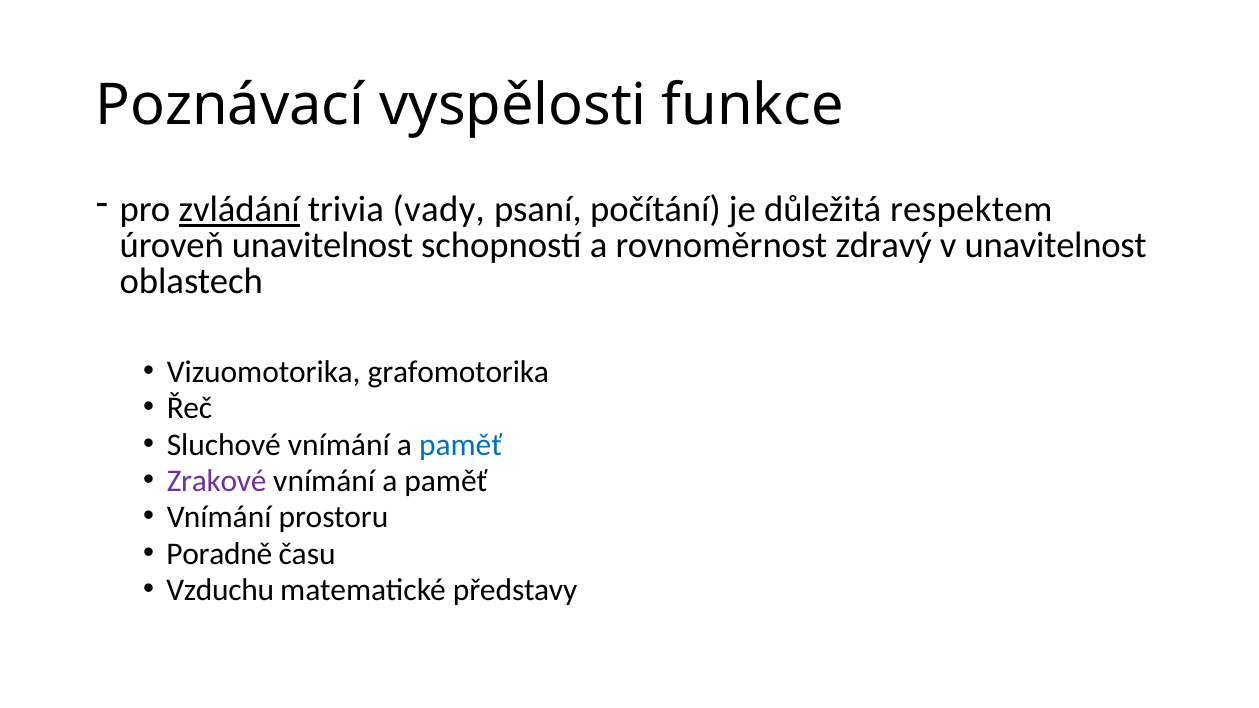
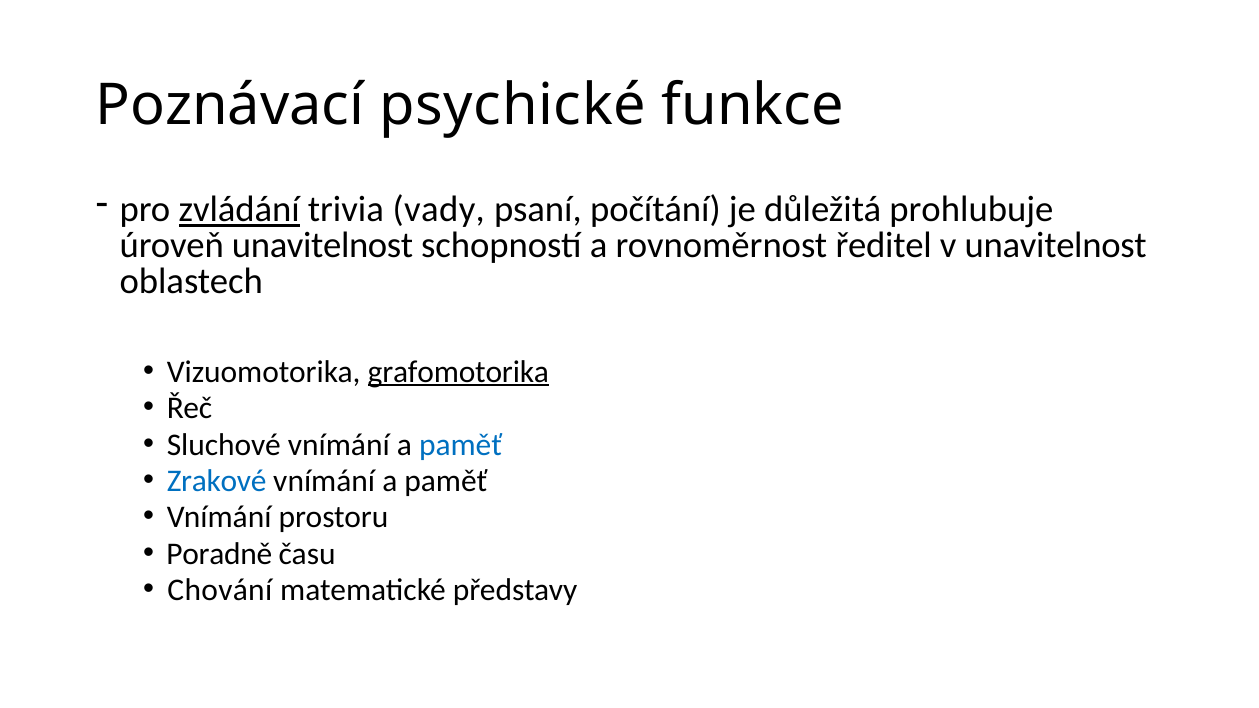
vyspělosti: vyspělosti -> psychické
respektem: respektem -> prohlubuje
zdravý: zdravý -> ředitel
grafomotorika underline: none -> present
Zrakové colour: purple -> blue
Vzduchu: Vzduchu -> Chování
